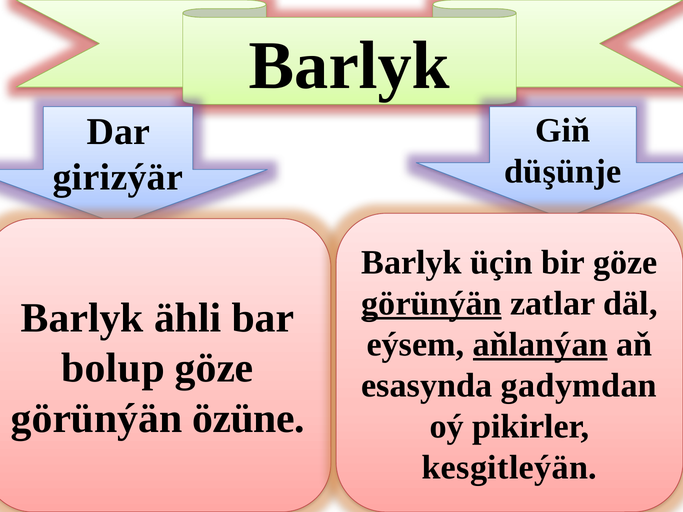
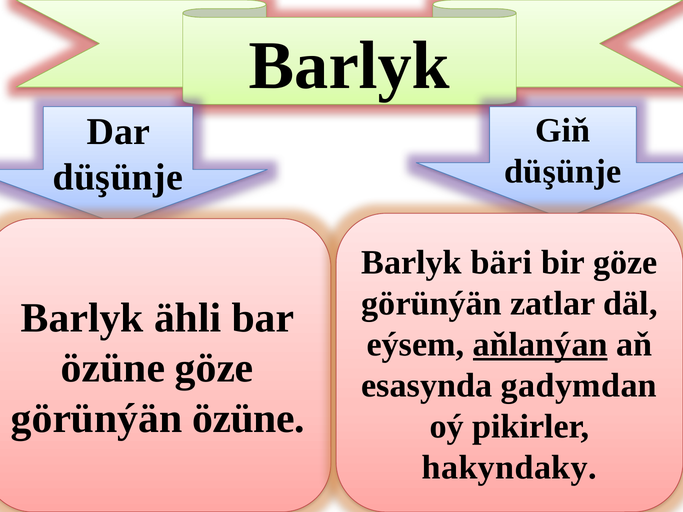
girizýär at (118, 177): girizýär -> düşünje
üçin: üçin -> bäri
görünýän at (432, 304) underline: present -> none
bolup at (113, 368): bolup -> özüne
kesgitleýän: kesgitleýän -> hakyndaky
